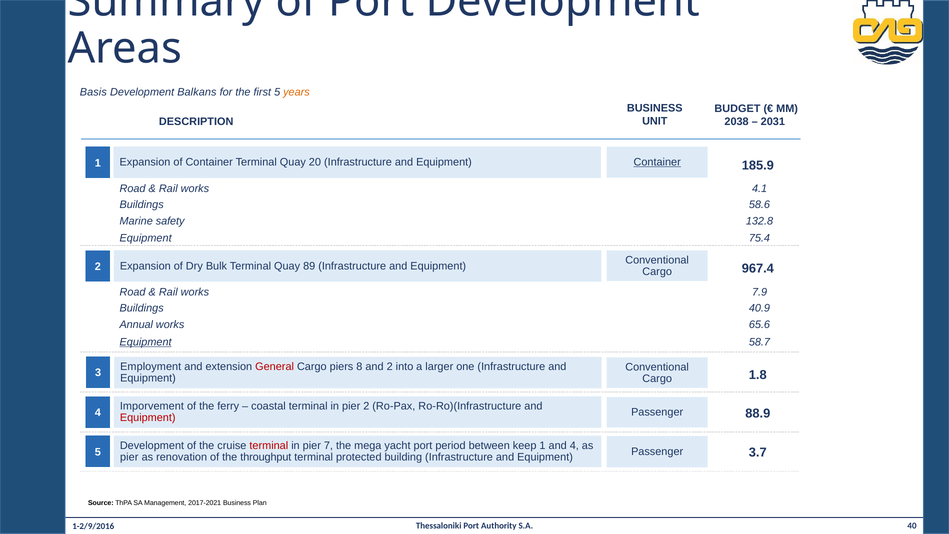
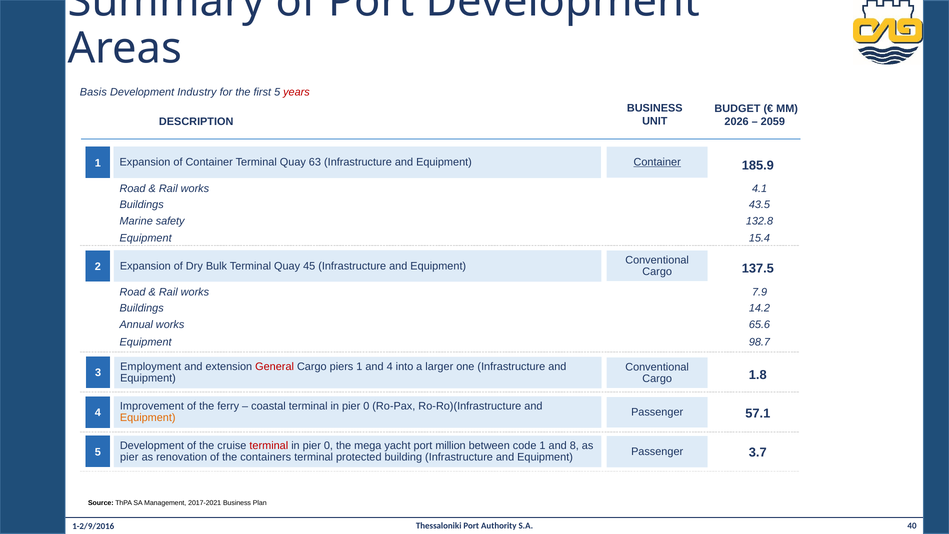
Balkans: Balkans -> Industry
years colour: orange -> red
2038: 2038 -> 2026
2031: 2031 -> 2059
20: 20 -> 63
58.6: 58.6 -> 43.5
75.4: 75.4 -> 15.4
89: 89 -> 45
967.4: 967.4 -> 137.5
40.9: 40.9 -> 14.2
Equipment at (146, 342) underline: present -> none
58.7: 58.7 -> 98.7
piers 8: 8 -> 1
and 2: 2 -> 4
Imporvement: Imporvement -> Improvement
2 at (366, 406): 2 -> 0
88.9: 88.9 -> 57.1
Equipment at (148, 418) colour: red -> orange
7 at (328, 445): 7 -> 0
period: period -> million
keep: keep -> code
and 4: 4 -> 8
throughput: throughput -> containers
